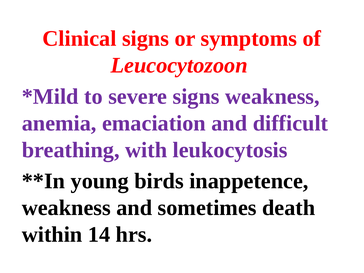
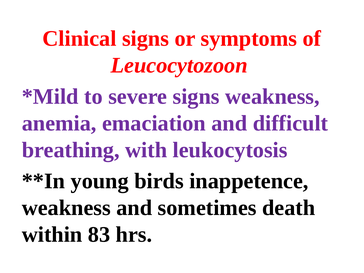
14: 14 -> 83
